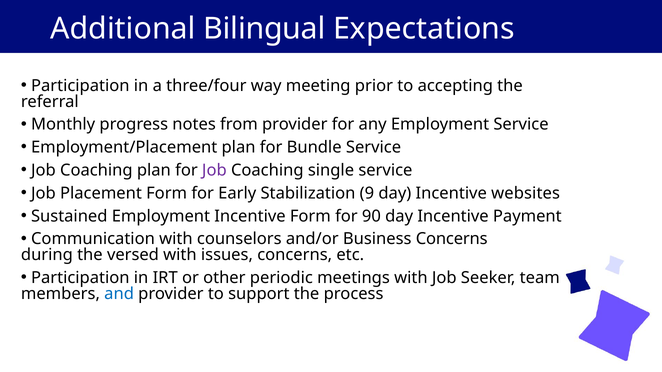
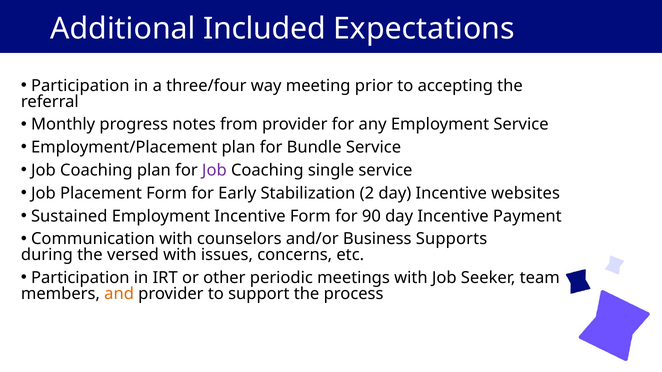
Bilingual: Bilingual -> Included
9: 9 -> 2
Business Concerns: Concerns -> Supports
and colour: blue -> orange
